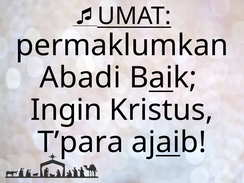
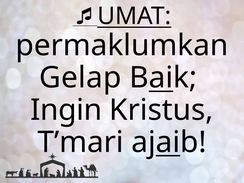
Abadi: Abadi -> Gelap
T’para: T’para -> T’mari
